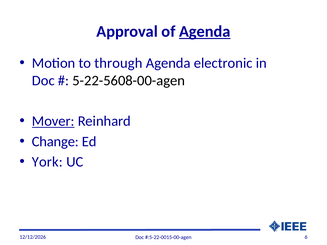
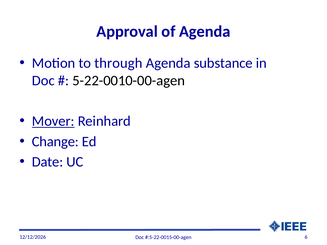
Agenda at (205, 31) underline: present -> none
electronic: electronic -> substance
5-22-5608-00-agen: 5-22-5608-00-agen -> 5-22-0010-00-agen
York: York -> Date
